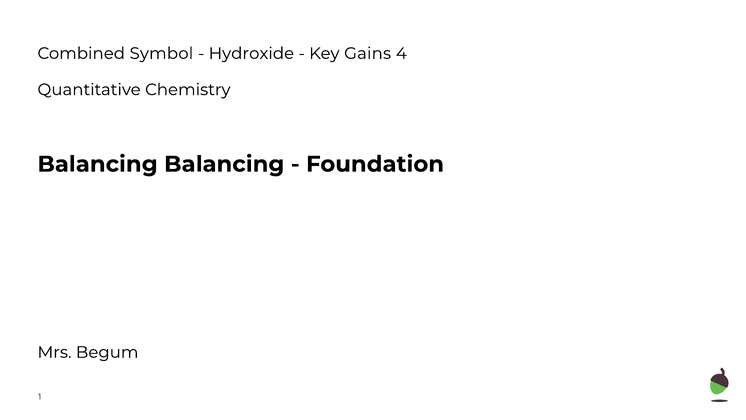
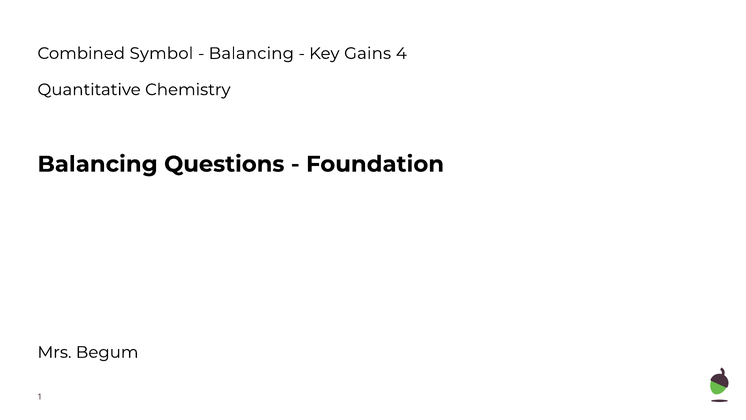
Hydroxide at (251, 53): Hydroxide -> Balancing
Balancing Balancing: Balancing -> Questions
